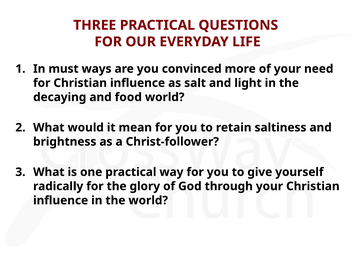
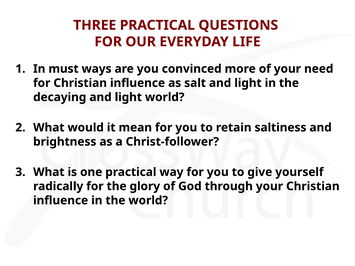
decaying and food: food -> light
